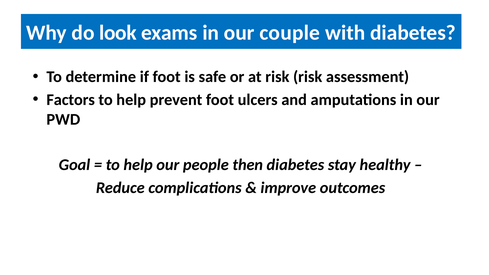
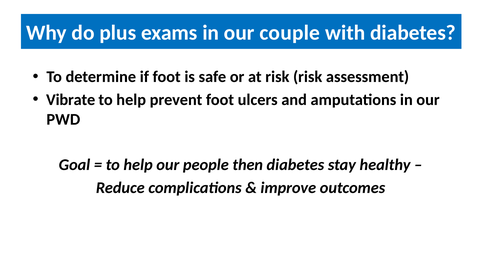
look: look -> plus
Factors: Factors -> Vibrate
